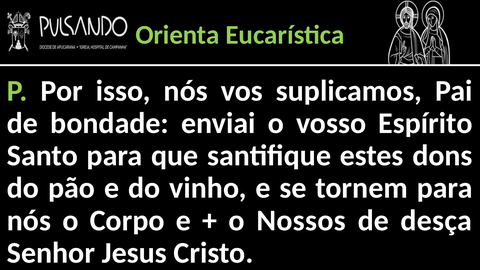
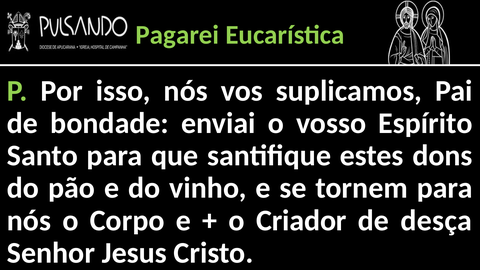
Orienta: Orienta -> Pagarei
Nossos: Nossos -> Criador
